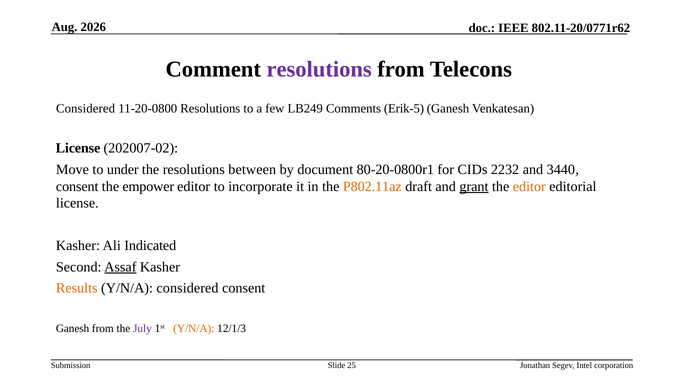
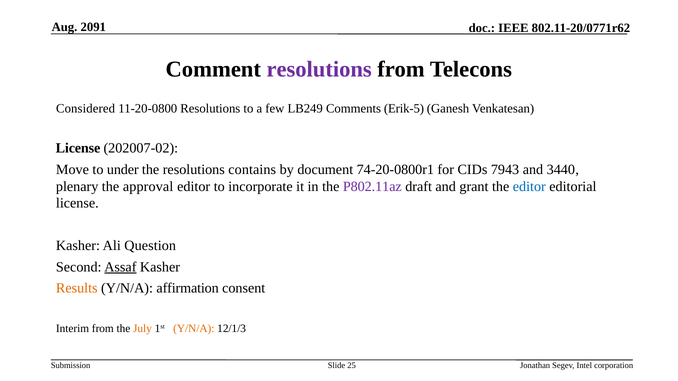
2026: 2026 -> 2091
between: between -> contains
80-20-0800r1: 80-20-0800r1 -> 74-20-0800r1
2232: 2232 -> 7943
consent at (77, 187): consent -> plenary
empower: empower -> approval
P802.11az colour: orange -> purple
grant underline: present -> none
editor at (529, 187) colour: orange -> blue
Indicated: Indicated -> Question
Y/N/A considered: considered -> affirmation
Ganesh at (73, 329): Ganesh -> Interim
July colour: purple -> orange
